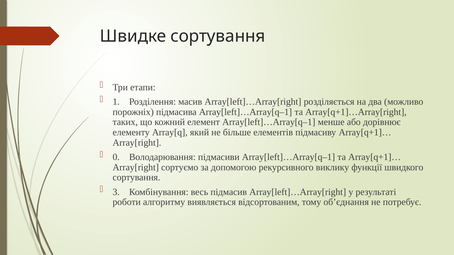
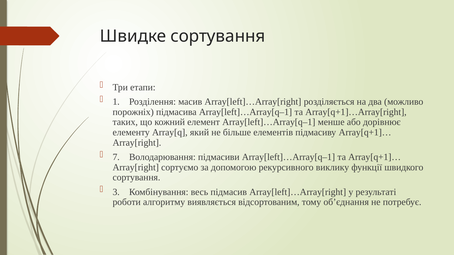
0: 0 -> 7
